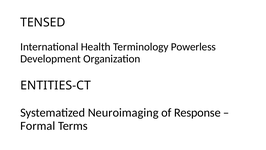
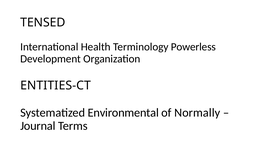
Neuroimaging: Neuroimaging -> Environmental
Response: Response -> Normally
Formal: Formal -> Journal
